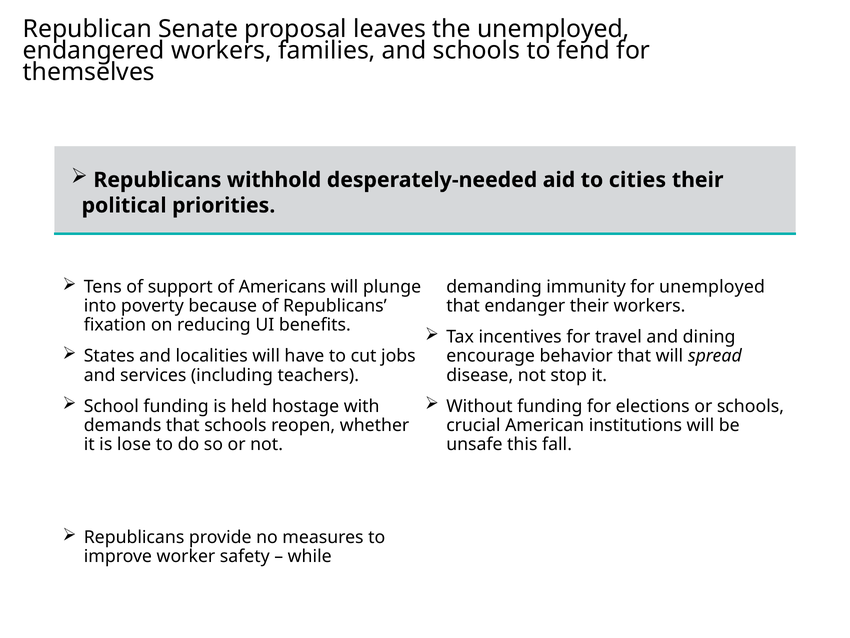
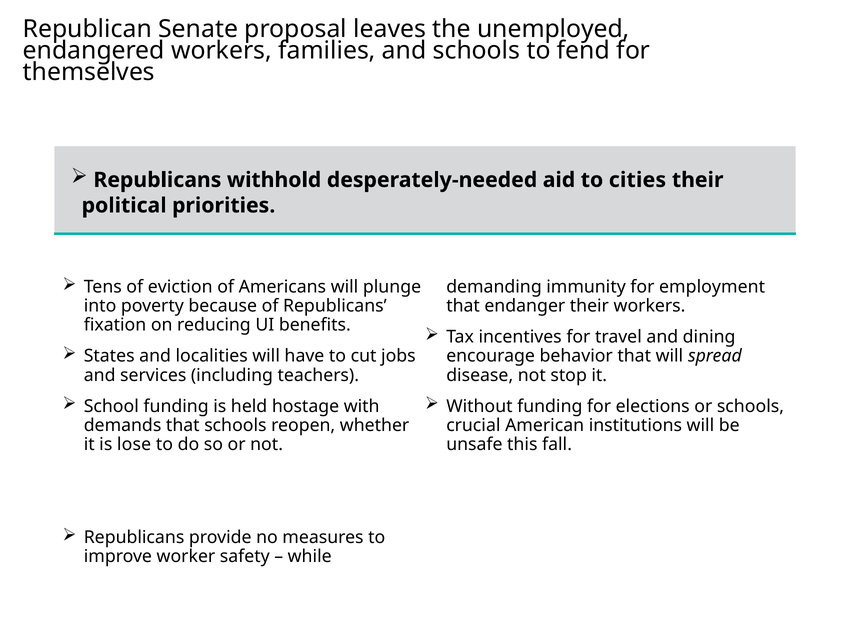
support: support -> eviction
for unemployed: unemployed -> employment
